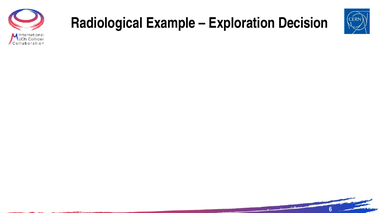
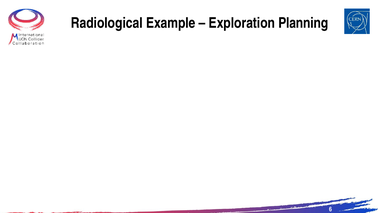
Decision: Decision -> Planning
